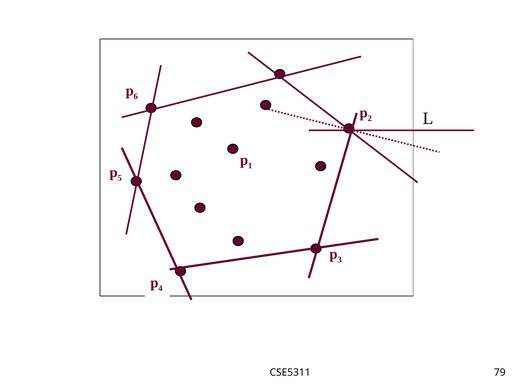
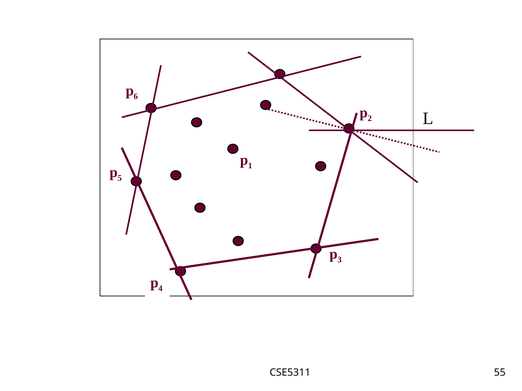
79: 79 -> 55
